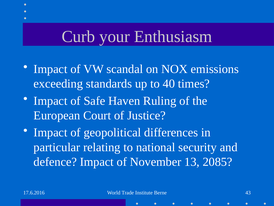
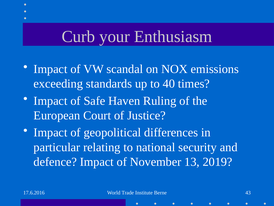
2085: 2085 -> 2019
